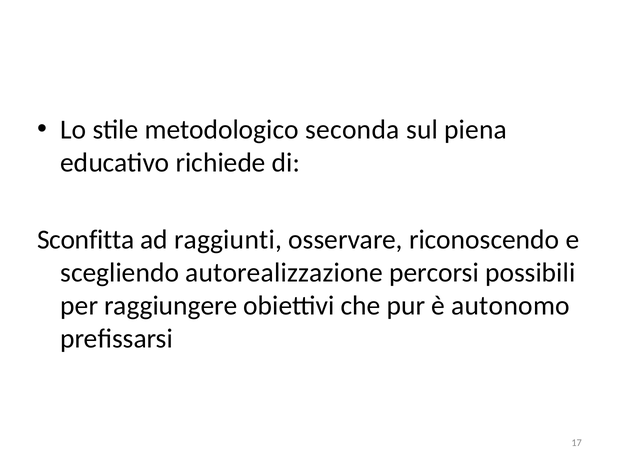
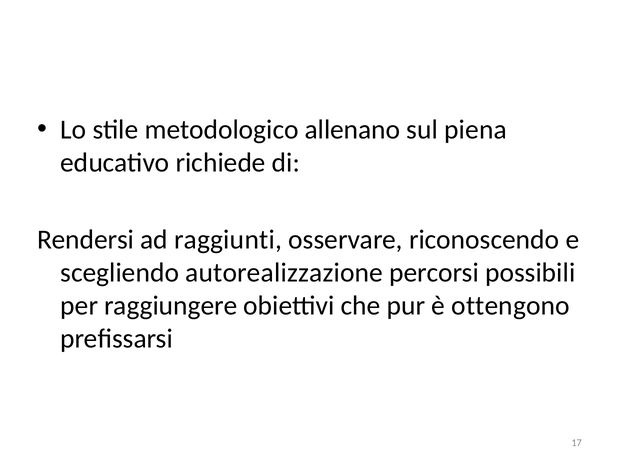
seconda: seconda -> allenano
Sconfitta: Sconfitta -> Rendersi
autonomo: autonomo -> ottengono
